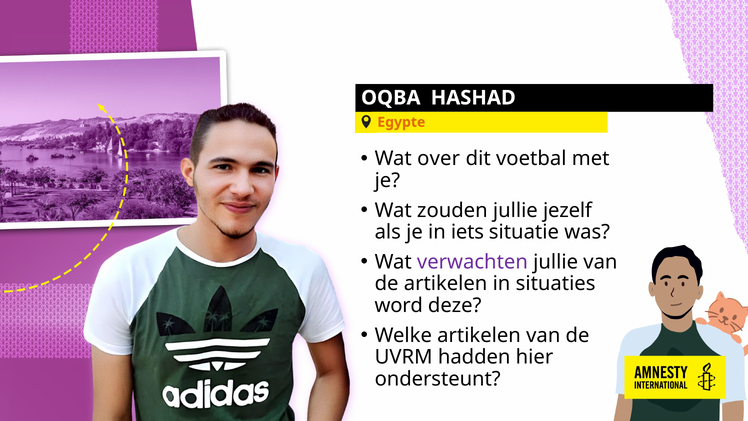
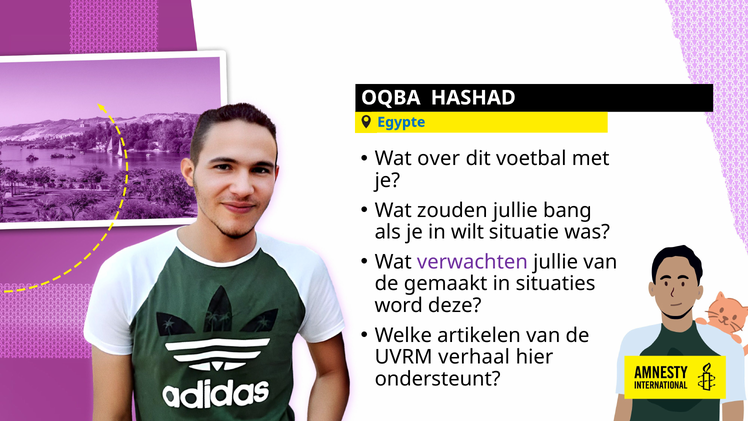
Egypte colour: orange -> blue
jezelf: jezelf -> bang
iets: iets -> wilt
de artikelen: artikelen -> gemaakt
hadden: hadden -> verhaal
